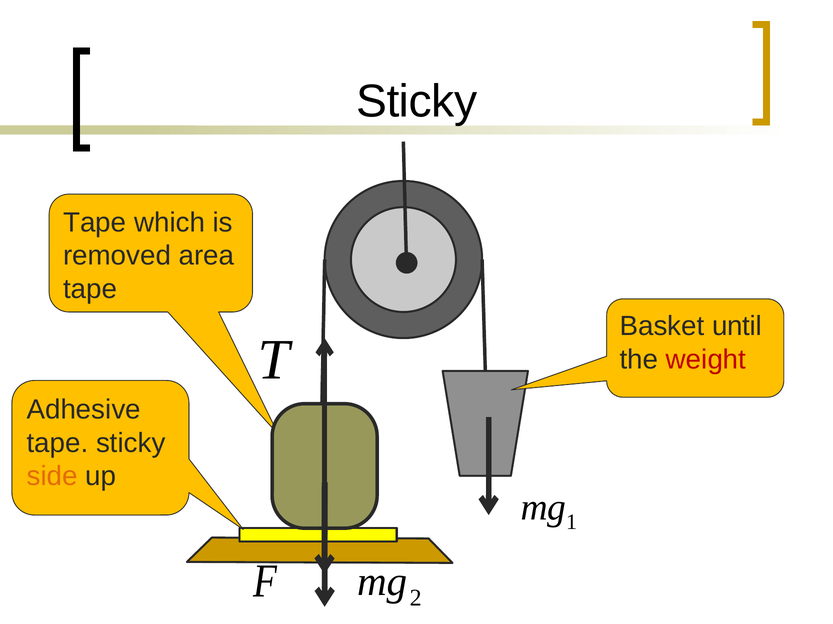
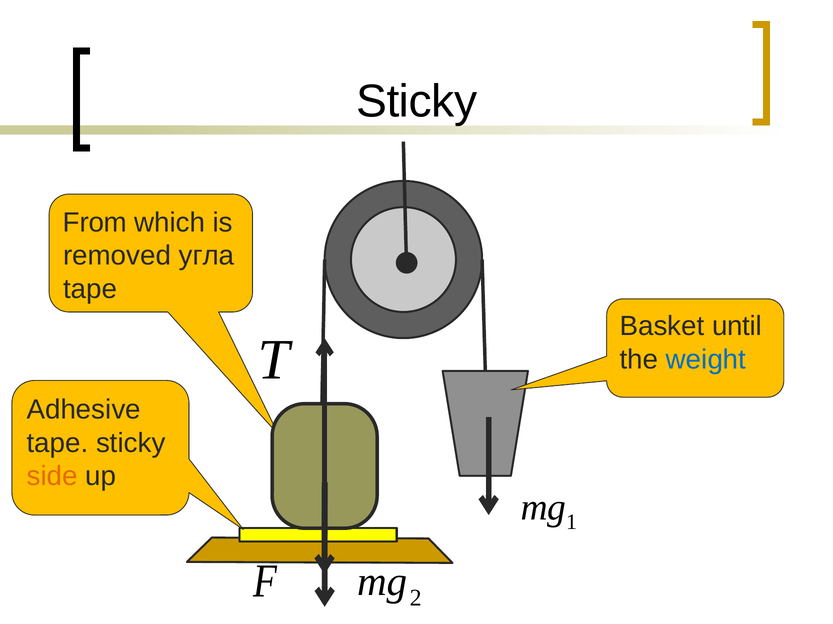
Tape at (95, 223): Tape -> From
area: area -> угла
weight colour: red -> blue
